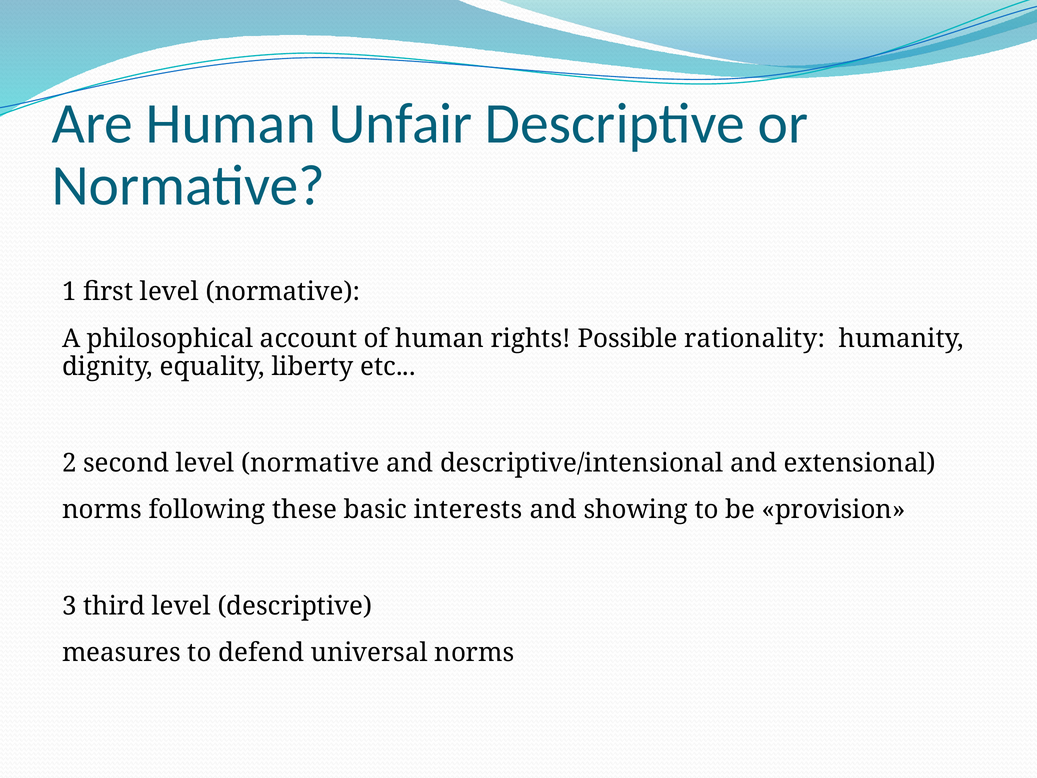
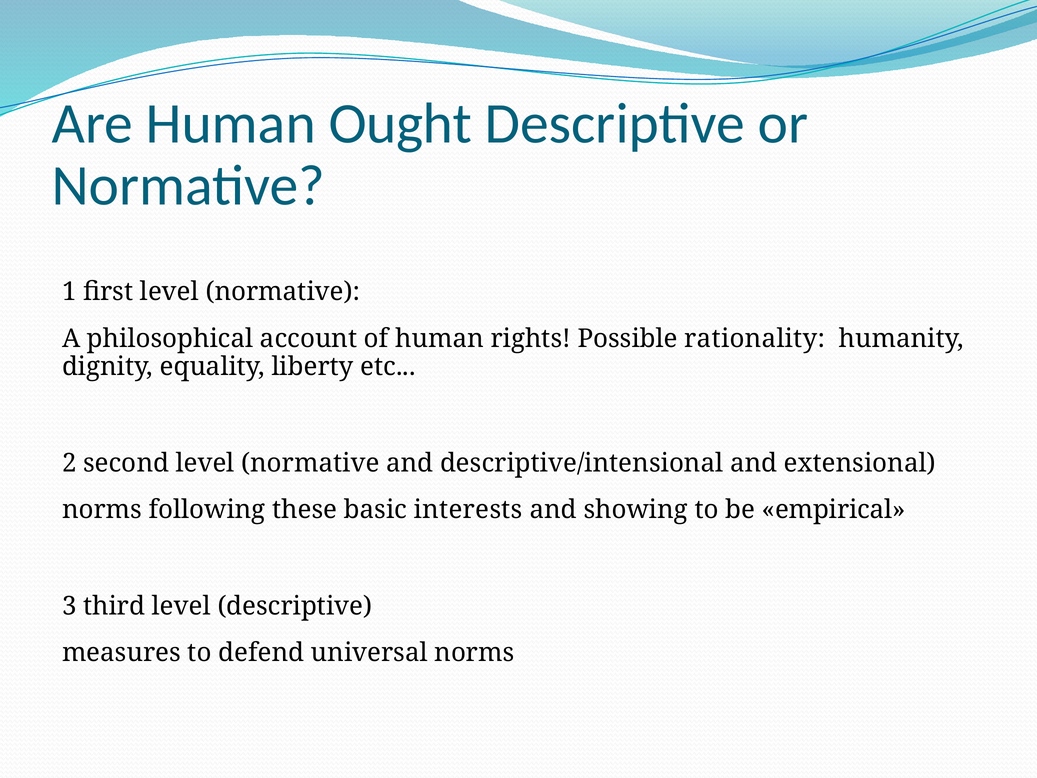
Unfair: Unfair -> Ought
provision: provision -> empirical
